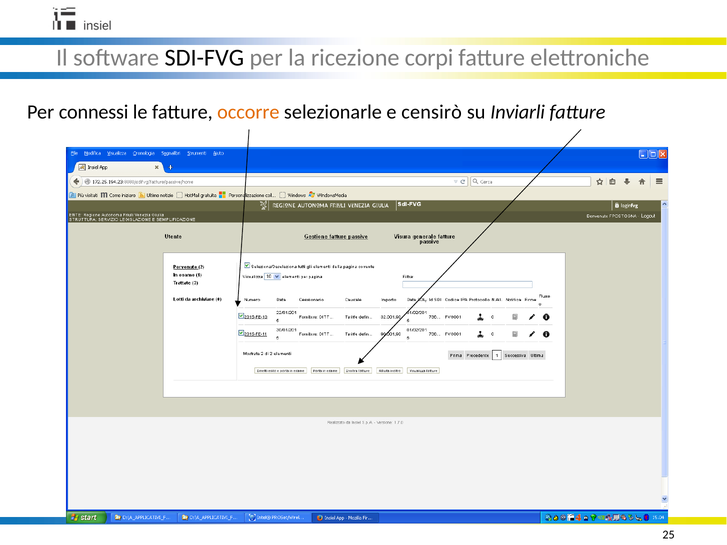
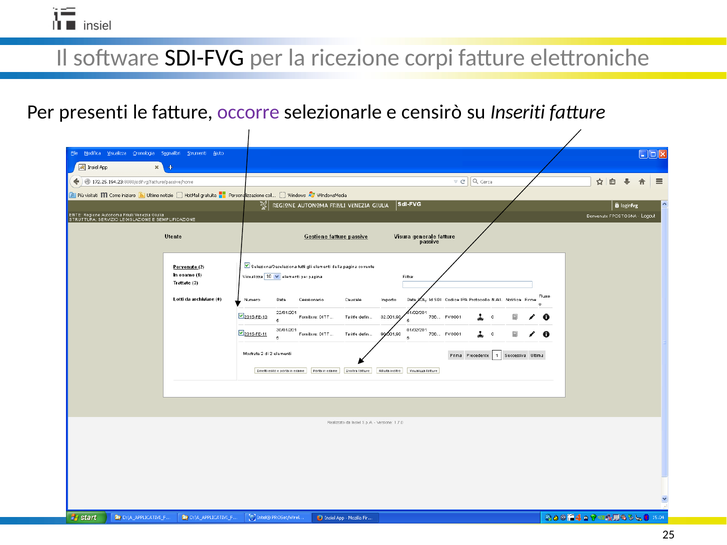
connessi: connessi -> presenti
occorre colour: orange -> purple
Inviarli: Inviarli -> Inseriti
